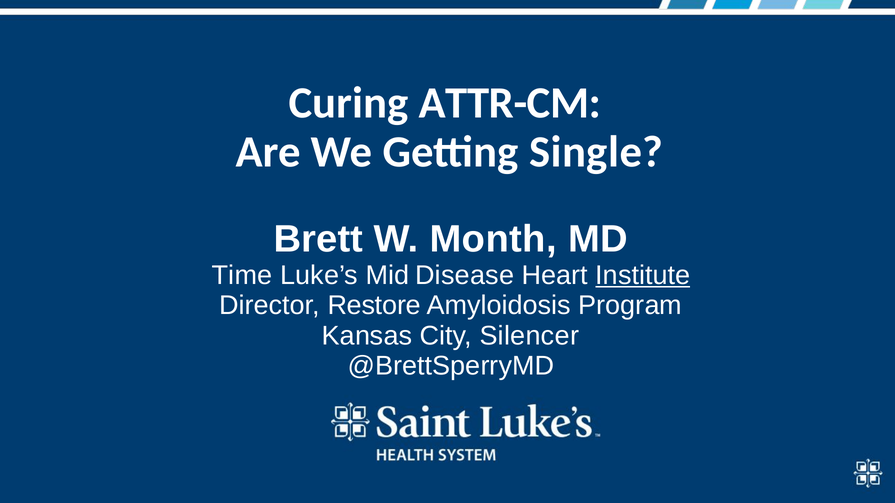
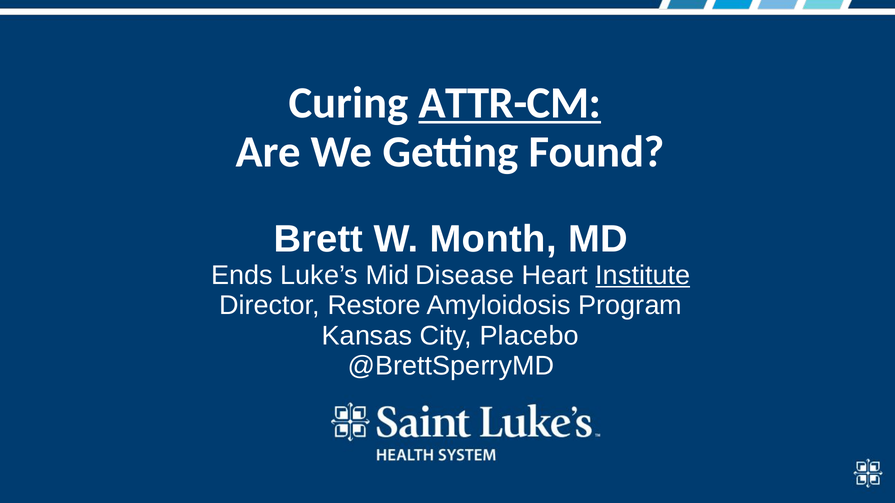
ATTR-CM underline: none -> present
Single: Single -> Found
Time: Time -> Ends
Silencer: Silencer -> Placebo
